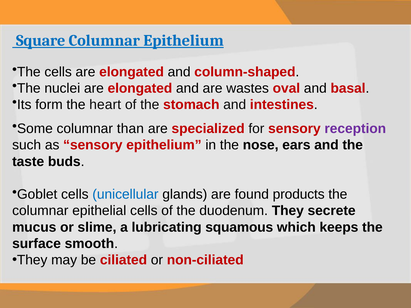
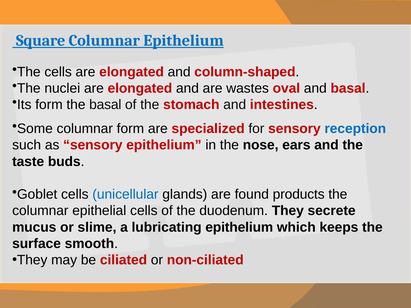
the heart: heart -> basal
columnar than: than -> form
reception colour: purple -> blue
lubricating squamous: squamous -> epithelium
